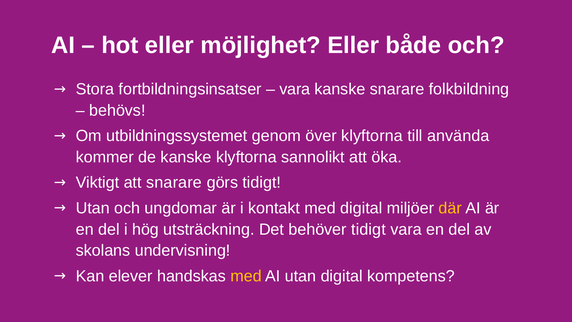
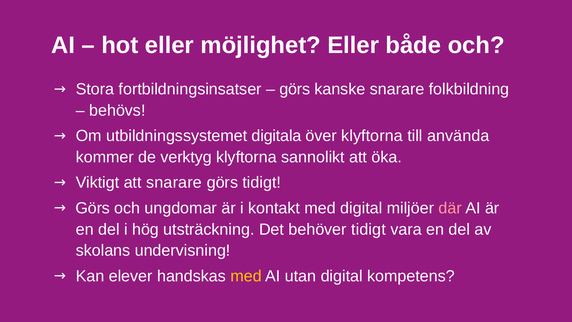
vara at (295, 89): vara -> görs
genom: genom -> digitala
de kanske: kanske -> verktyg
Utan at (93, 208): Utan -> Görs
där colour: yellow -> pink
